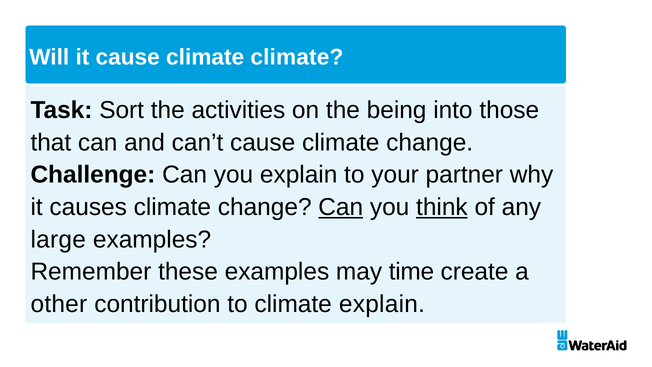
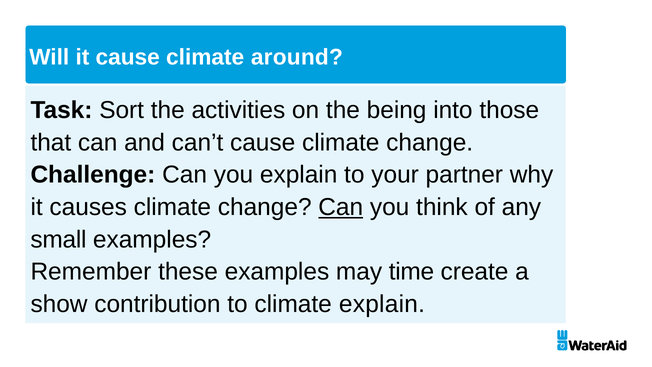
climate climate: climate -> around
think underline: present -> none
large: large -> small
other: other -> show
